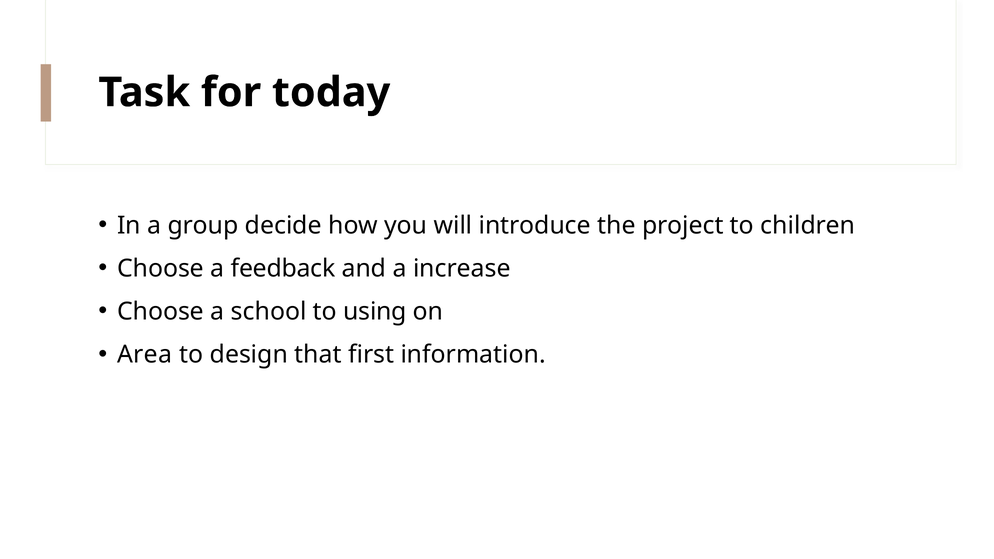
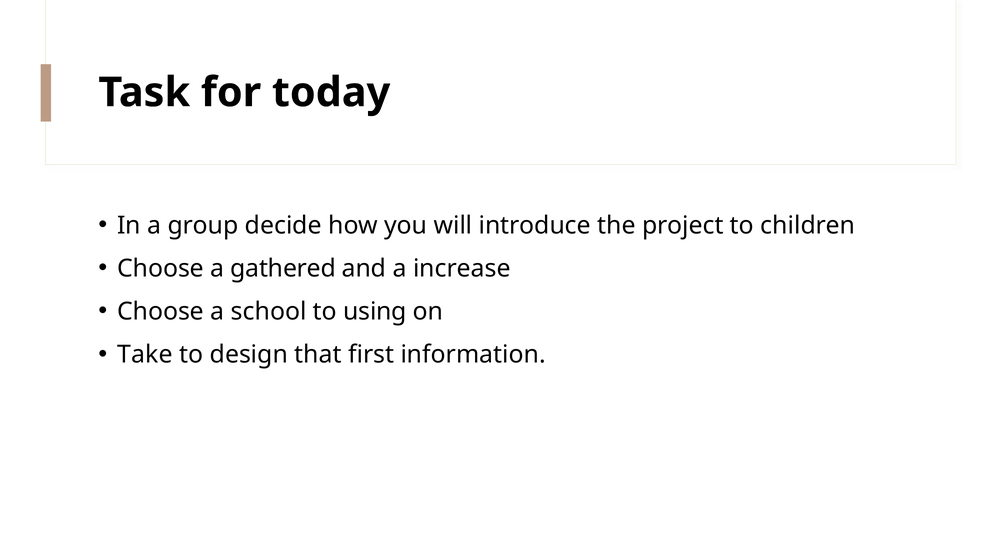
feedback: feedback -> gathered
Area: Area -> Take
